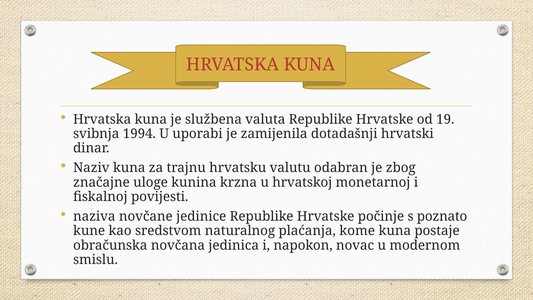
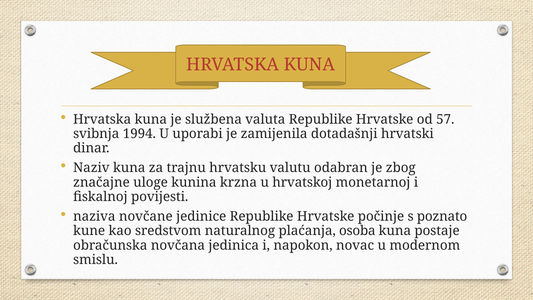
19: 19 -> 57
kome: kome -> osoba
